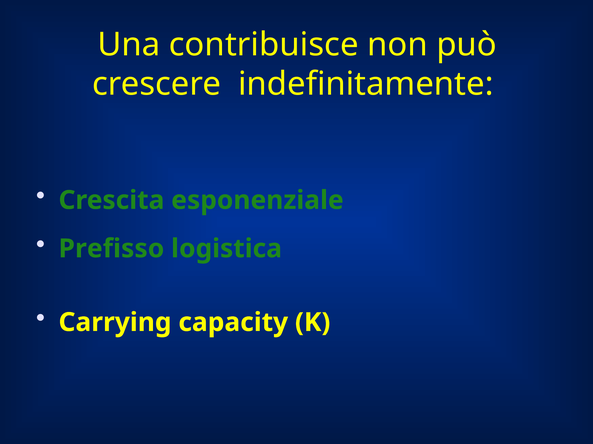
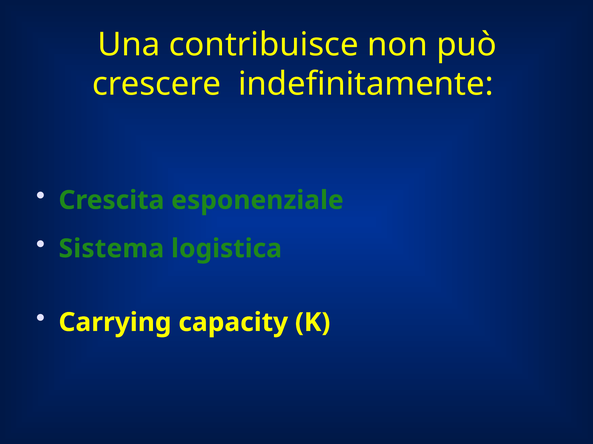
Prefisso: Prefisso -> Sistema
